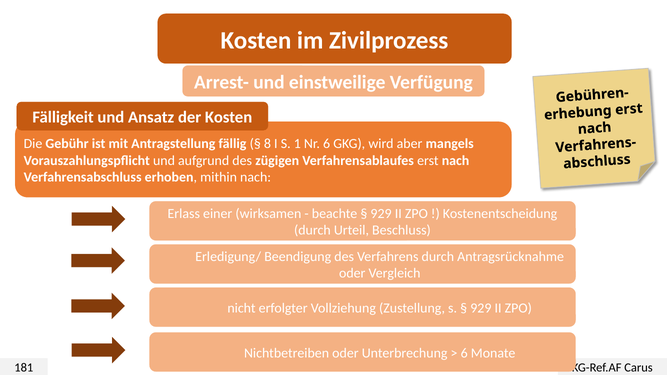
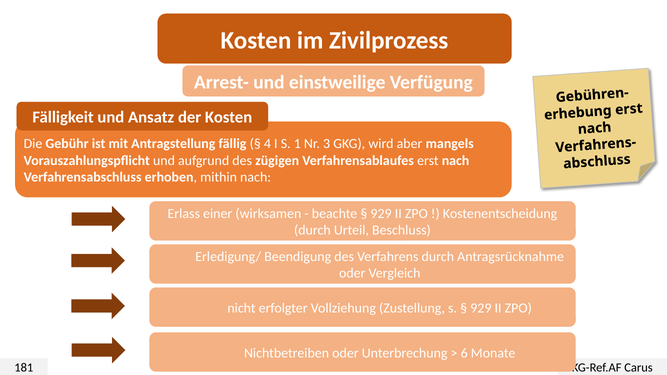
8: 8 -> 4
Nr 6: 6 -> 3
